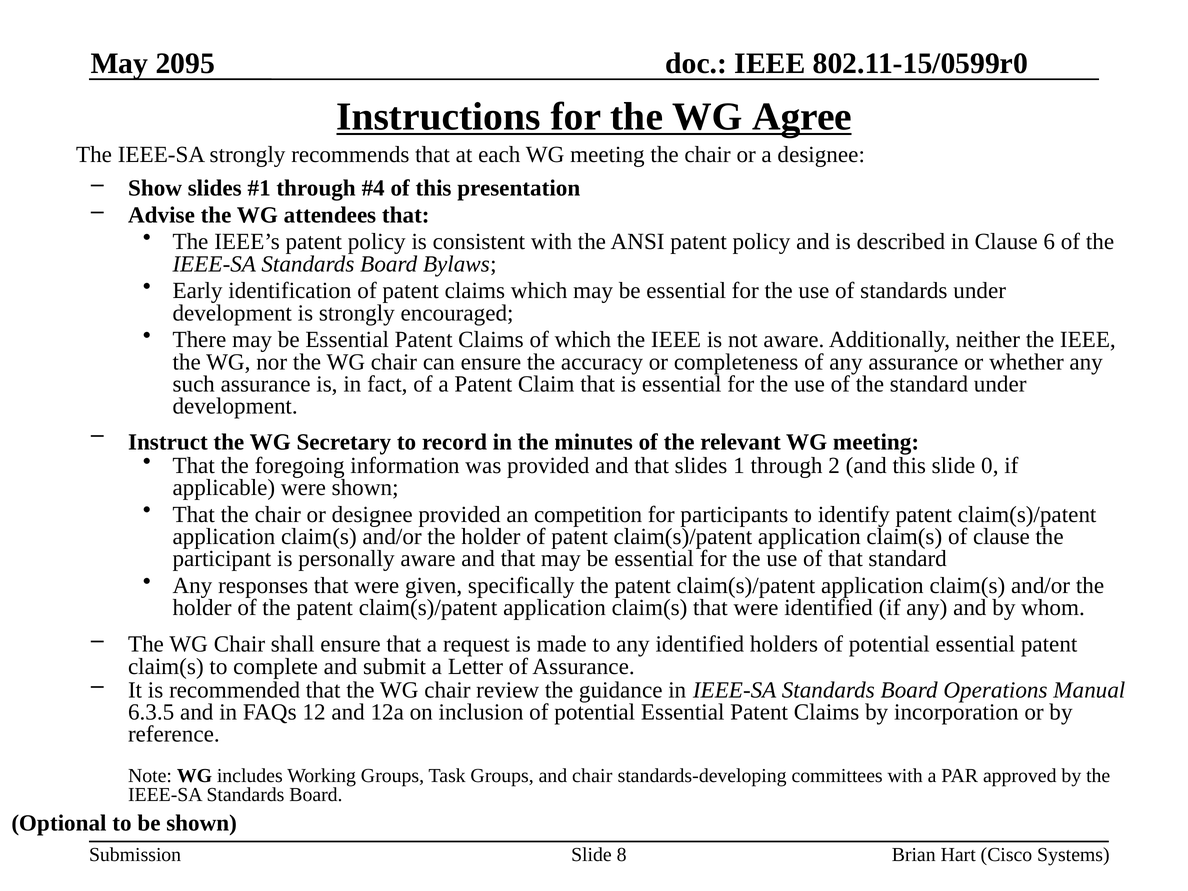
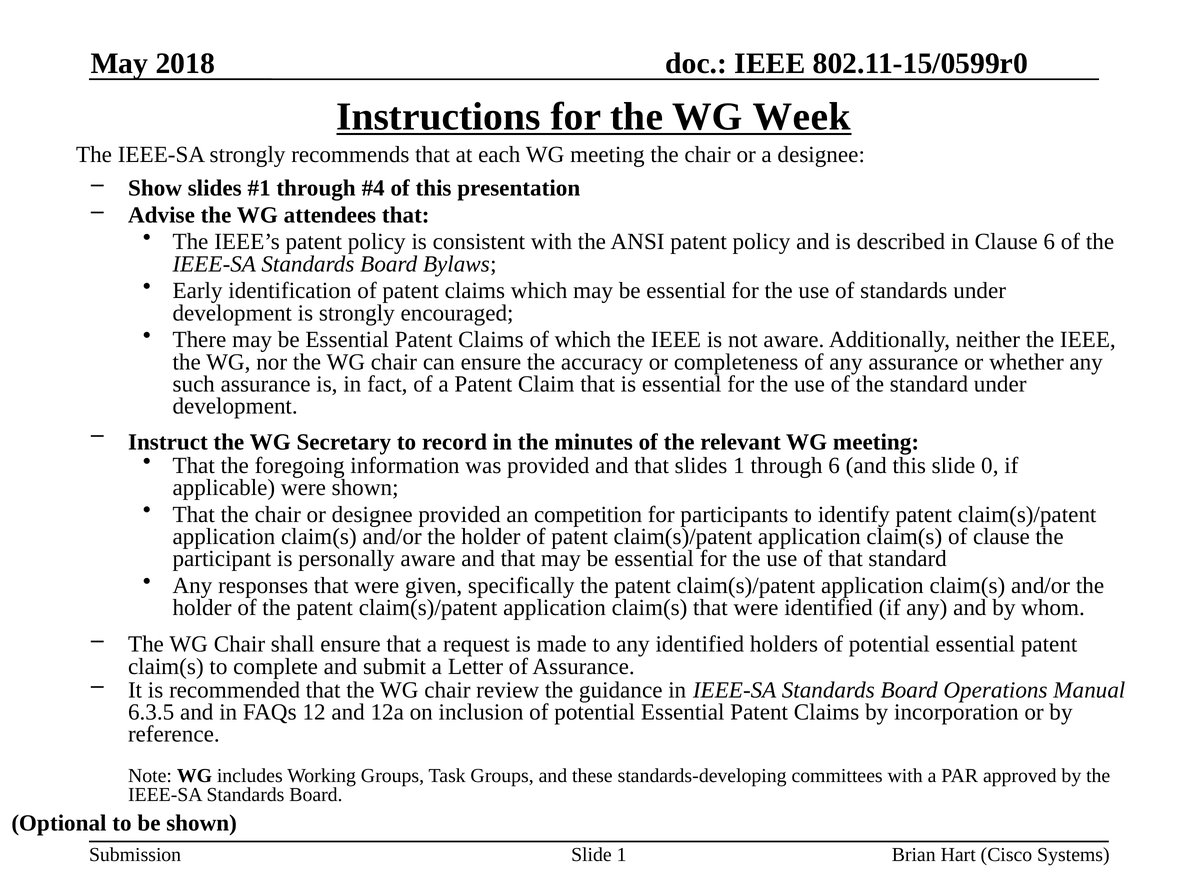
2095: 2095 -> 2018
Agree: Agree -> Week
through 2: 2 -> 6
and chair: chair -> these
Slide 8: 8 -> 1
